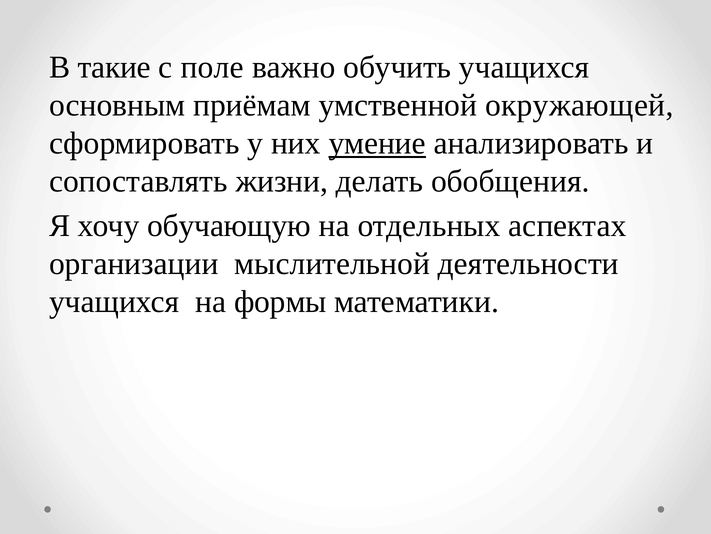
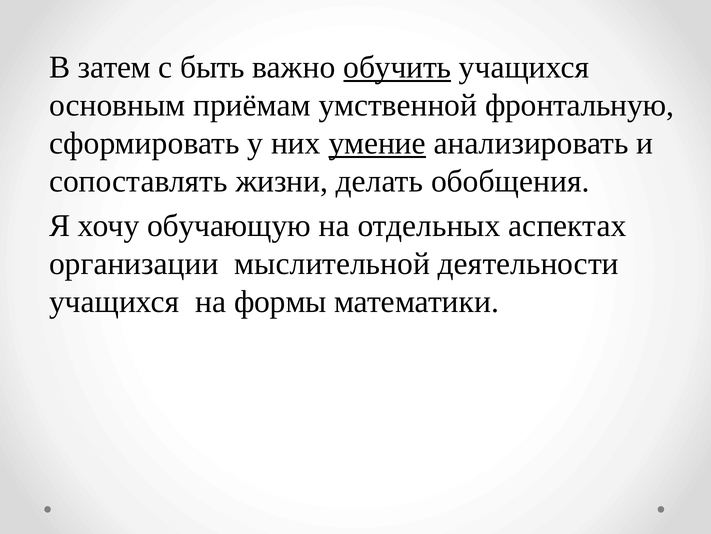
такие: такие -> затем
поле: поле -> быть
обучить underline: none -> present
окружающей: окружающей -> фронтальную
